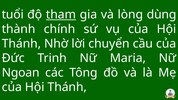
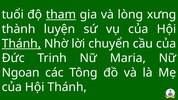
dùng: dùng -> xưng
chính: chính -> luyện
Thánh at (21, 44) underline: none -> present
